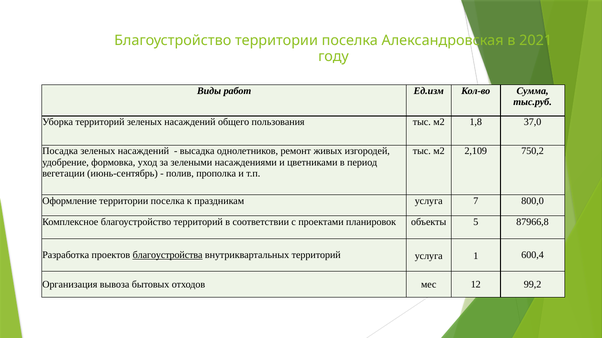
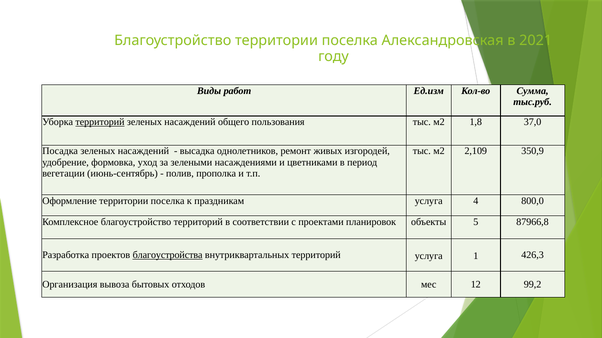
территорий at (100, 122) underline: none -> present
750,2: 750,2 -> 350,9
7: 7 -> 4
600,4: 600,4 -> 426,3
